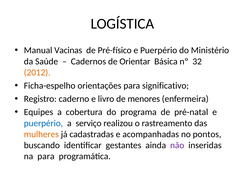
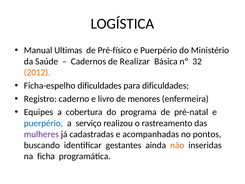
Vacinas: Vacinas -> Ultimas
Orientar: Orientar -> Realizar
Ficha-espelho orientações: orientações -> dificuldades
para significativo: significativo -> dificuldades
mulheres colour: orange -> purple
não colour: purple -> orange
na para: para -> ficha
